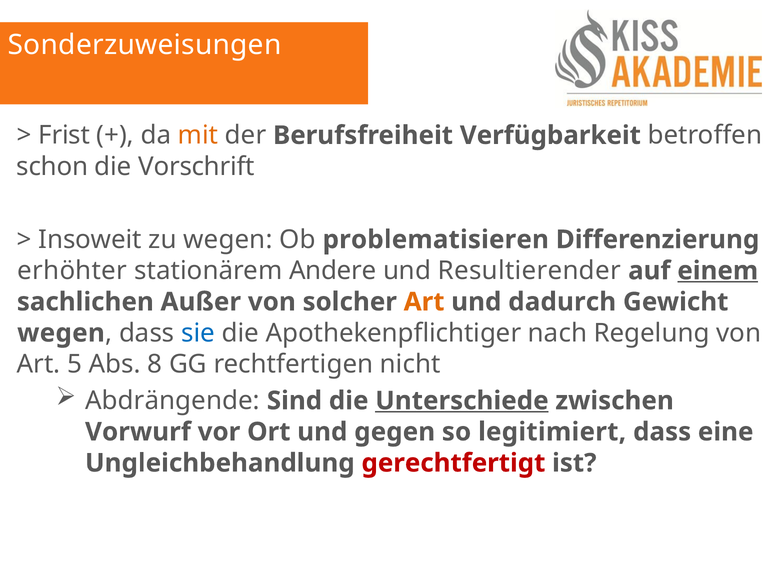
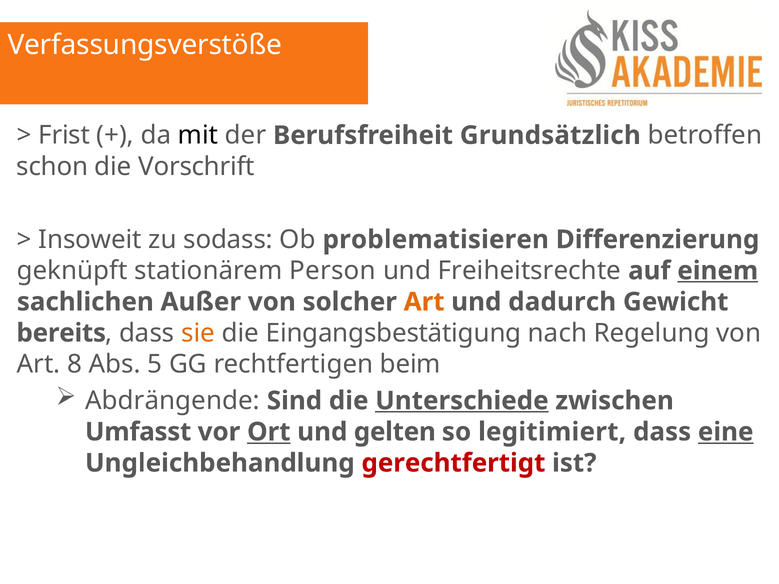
Sonderzuweisungen: Sonderzuweisungen -> Verfassungsverstöße
mit colour: orange -> black
Verfügbarkeit: Verfügbarkeit -> Grundsätzlich
zu wegen: wegen -> sodass
erhöhter: erhöhter -> geknüpft
Andere: Andere -> Person
Resultierender: Resultierender -> Freiheitsrechte
wegen at (61, 333): wegen -> bereits
sie colour: blue -> orange
Apothekenpflichtiger: Apothekenpflichtiger -> Eingangsbestätigung
5: 5 -> 8
8: 8 -> 5
nicht: nicht -> beim
Vorwurf: Vorwurf -> Umfasst
Ort underline: none -> present
gegen: gegen -> gelten
eine underline: none -> present
